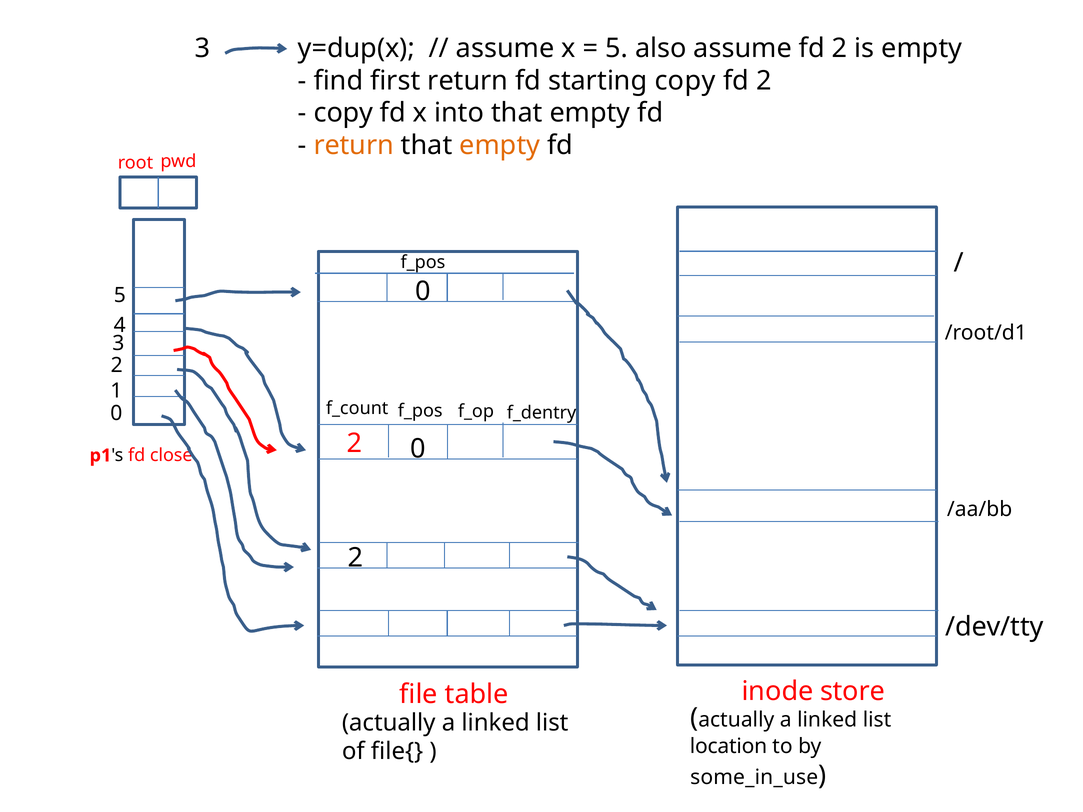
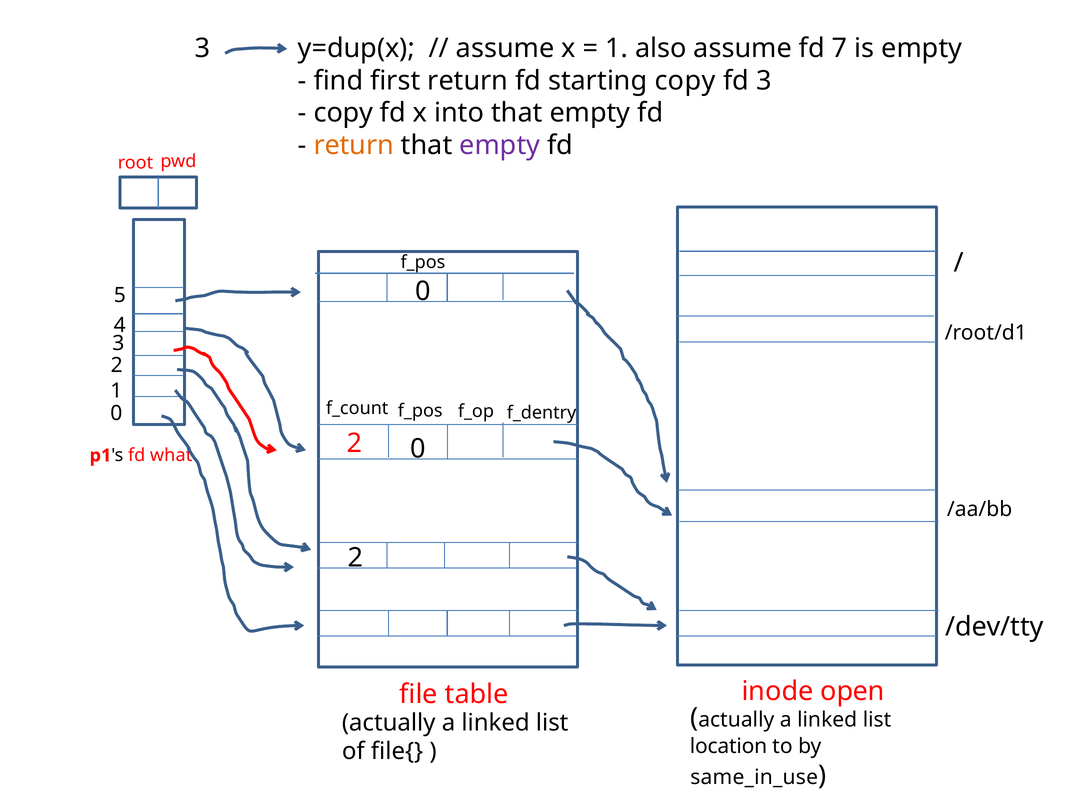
5 at (617, 48): 5 -> 1
assume fd 2: 2 -> 7
2 at (764, 81): 2 -> 3
empty at (500, 146) colour: orange -> purple
close: close -> what
store: store -> open
some_in_use: some_in_use -> same_in_use
